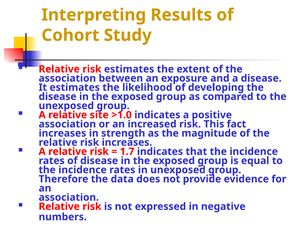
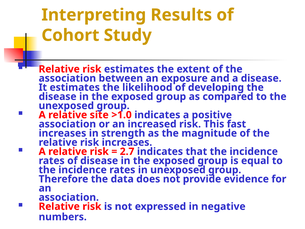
fact: fact -> fast
1.7: 1.7 -> 2.7
